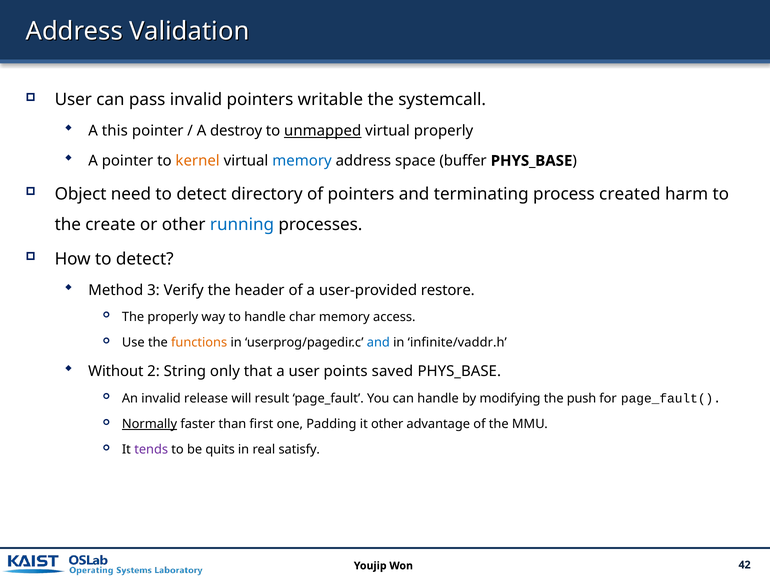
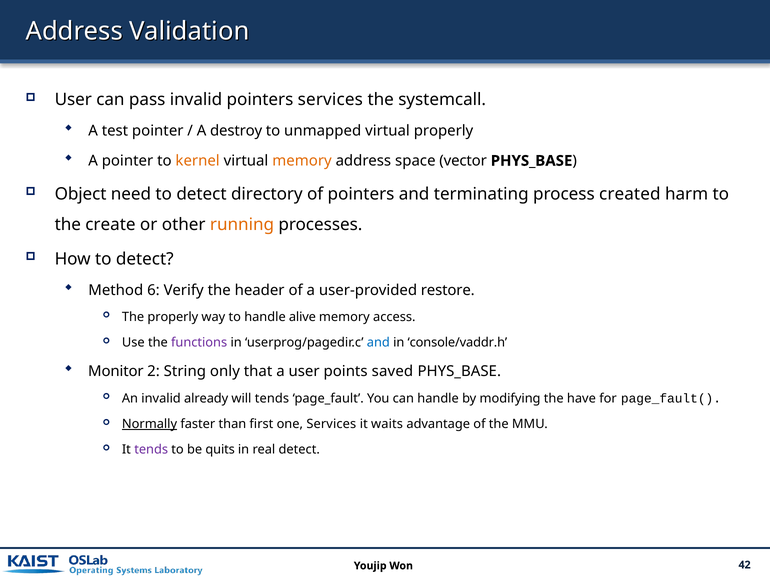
pointers writable: writable -> services
this: this -> test
unmapped underline: present -> none
memory at (302, 161) colour: blue -> orange
buffer: buffer -> vector
running colour: blue -> orange
3: 3 -> 6
char: char -> alive
functions colour: orange -> purple
infinite/vaddr.h: infinite/vaddr.h -> console/vaddr.h
Without: Without -> Monitor
release: release -> already
will result: result -> tends
push: push -> have
one Padding: Padding -> Services
it other: other -> waits
real satisfy: satisfy -> detect
